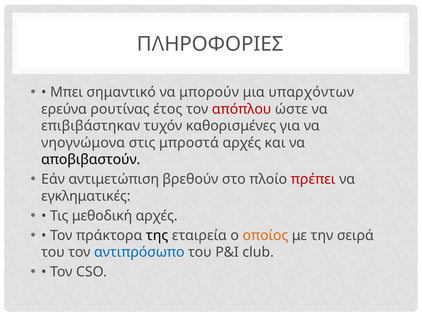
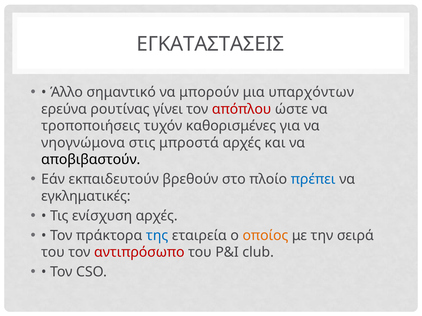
ΠΛΗΡΟΦΟΡΙΕΣ: ΠΛΗΡΟΦΟΡΙΕΣ -> ΕΓΚΑΤΑΣΤΑΣΕΙΣ
Μπει: Μπει -> Άλλο
έτος: έτος -> γίνει
επιβιβάστηκαν: επιβιβάστηκαν -> τροποποιήσεις
αντιμετώπιση: αντιμετώπιση -> εκπαιδευτούν
πρέπει colour: red -> blue
μεθοδική: μεθοδική -> ενίσχυση
της colour: black -> blue
αντιπρόσωπο colour: blue -> red
